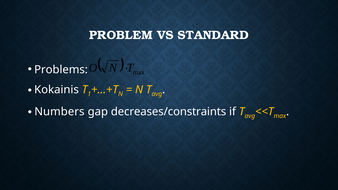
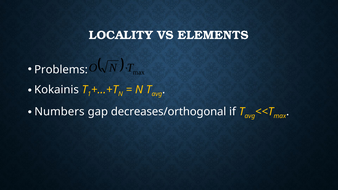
PROBLEM: PROBLEM -> LOCALITY
STANDARD: STANDARD -> ELEMENTS
decreases/constraints: decreases/constraints -> decreases/orthogonal
